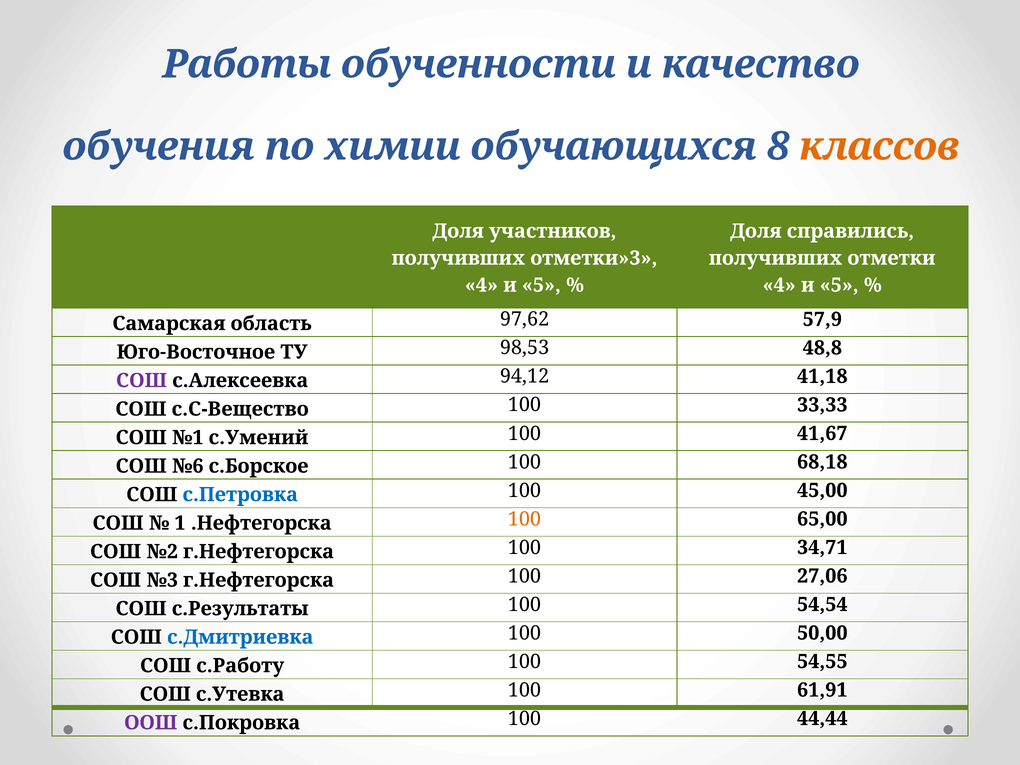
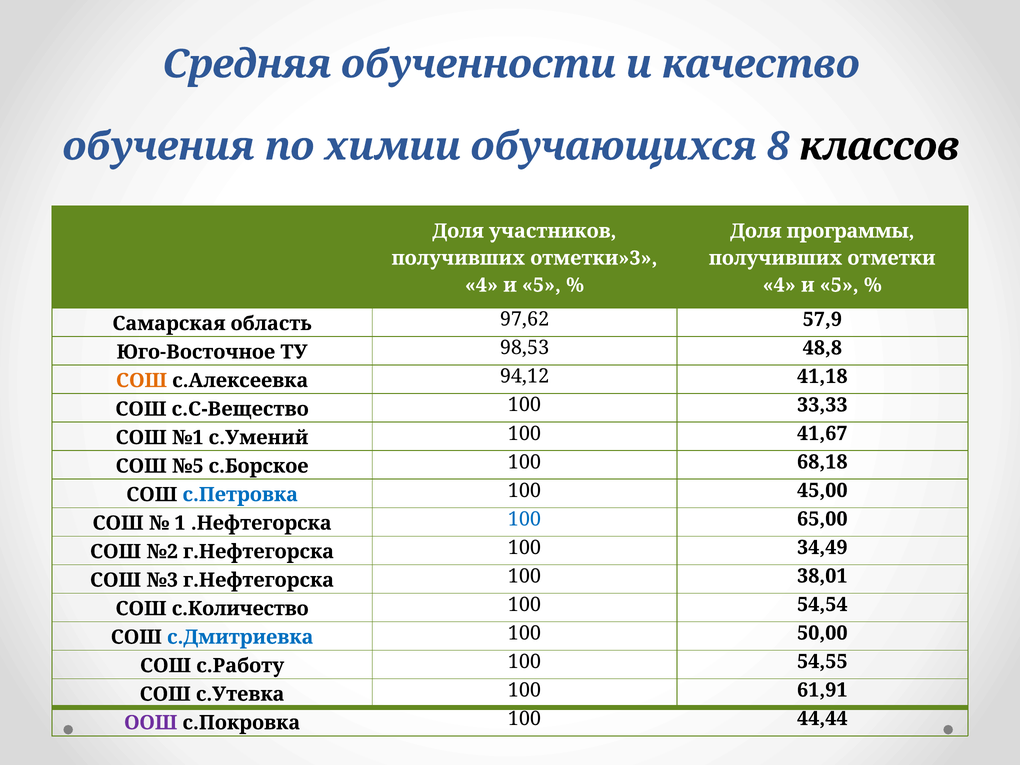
Работы: Работы -> Средняя
классов colour: orange -> black
справились: справились -> программы
СОШ at (142, 381) colour: purple -> orange
№6: №6 -> №5
100 at (524, 519) colour: orange -> blue
34,71: 34,71 -> 34,49
27,06: 27,06 -> 38,01
с.Результаты: с.Результаты -> с.Количество
